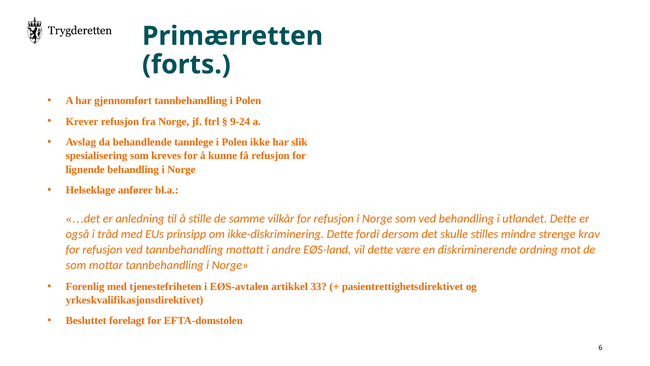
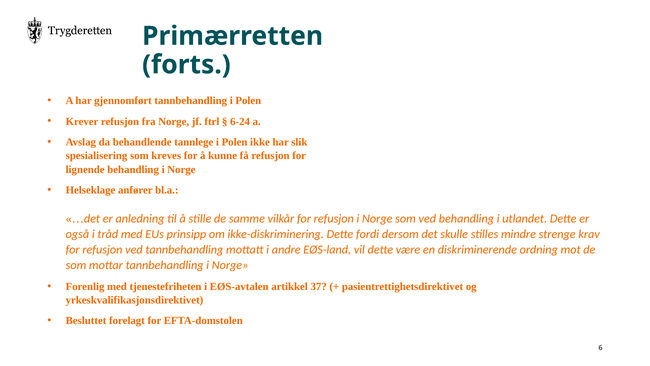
9-24: 9-24 -> 6-24
33: 33 -> 37
